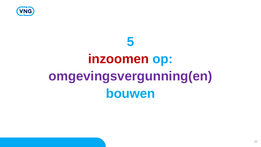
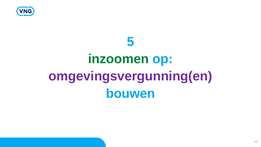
inzoomen colour: red -> green
